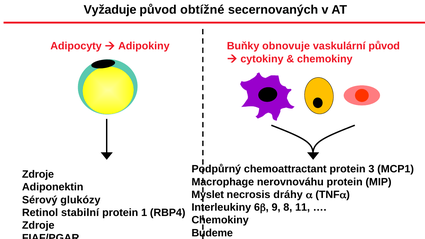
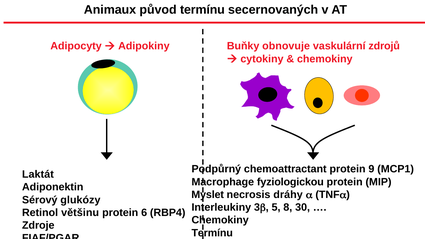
Vyžaduje: Vyžaduje -> Animaux
původ obtížné: obtížné -> termínu
vaskulární původ: původ -> zdrojů
3: 3 -> 9
Zdroje at (38, 174): Zdroje -> Laktát
nerovnováhu: nerovnováhu -> fyziologickou
6: 6 -> 3
9: 9 -> 5
11: 11 -> 30
stabilní: stabilní -> většinu
1: 1 -> 6
Budeme at (212, 233): Budeme -> Termínu
